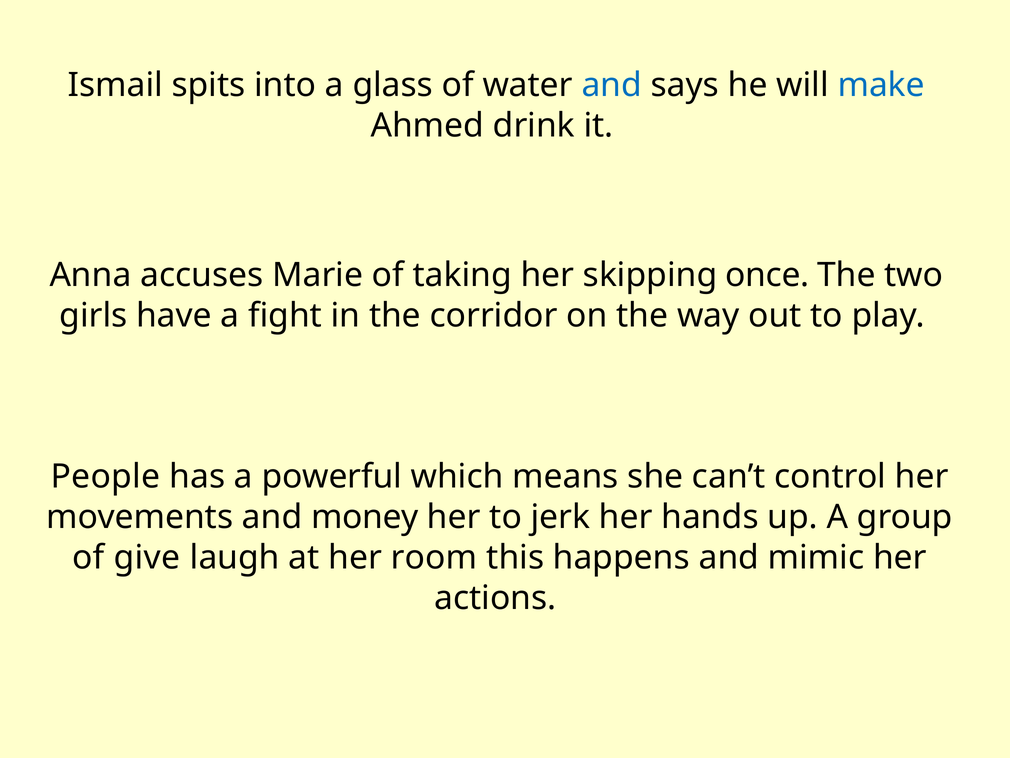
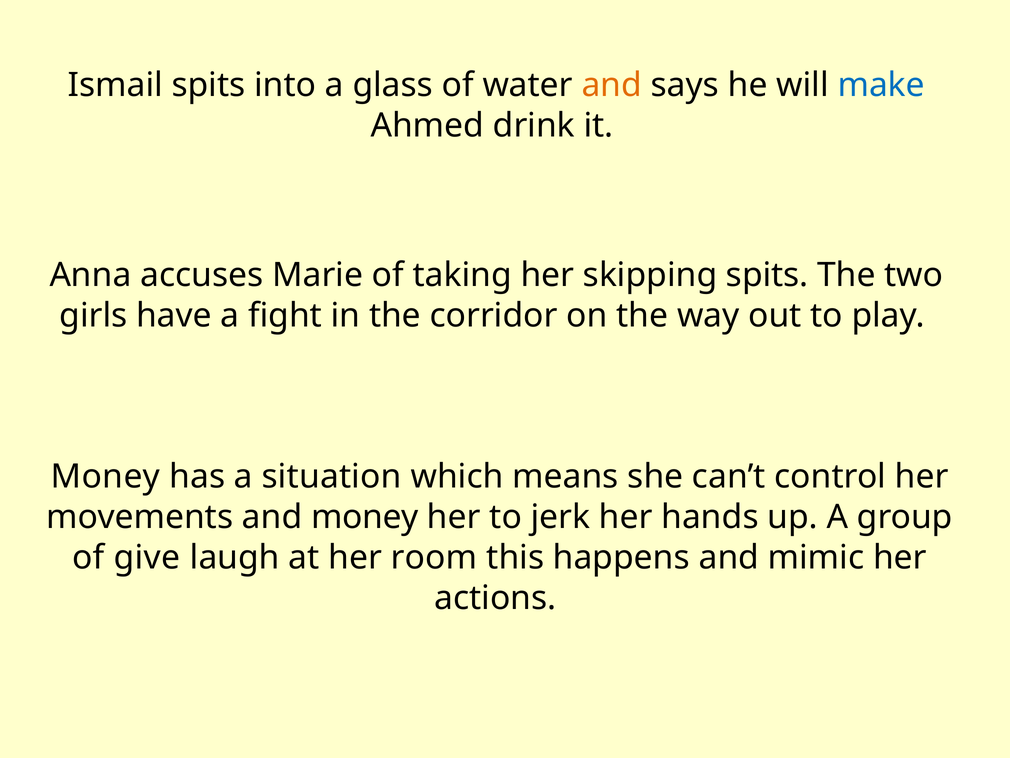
and at (612, 85) colour: blue -> orange
skipping once: once -> spits
People at (105, 476): People -> Money
powerful: powerful -> situation
